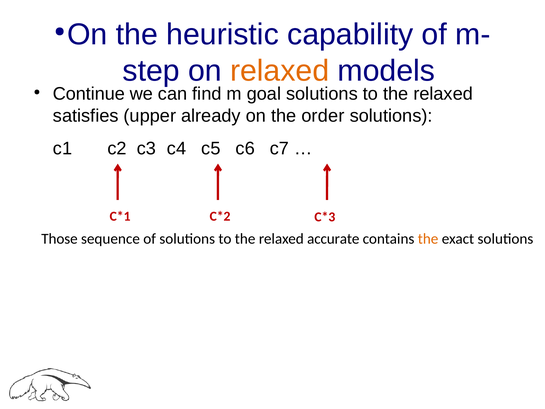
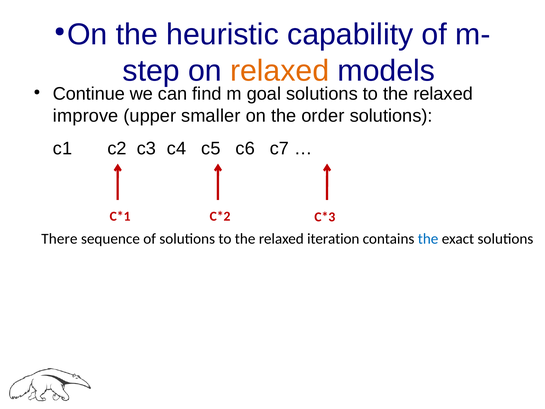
satisfies: satisfies -> improve
already: already -> smaller
Those: Those -> There
accurate: accurate -> iteration
the at (428, 239) colour: orange -> blue
